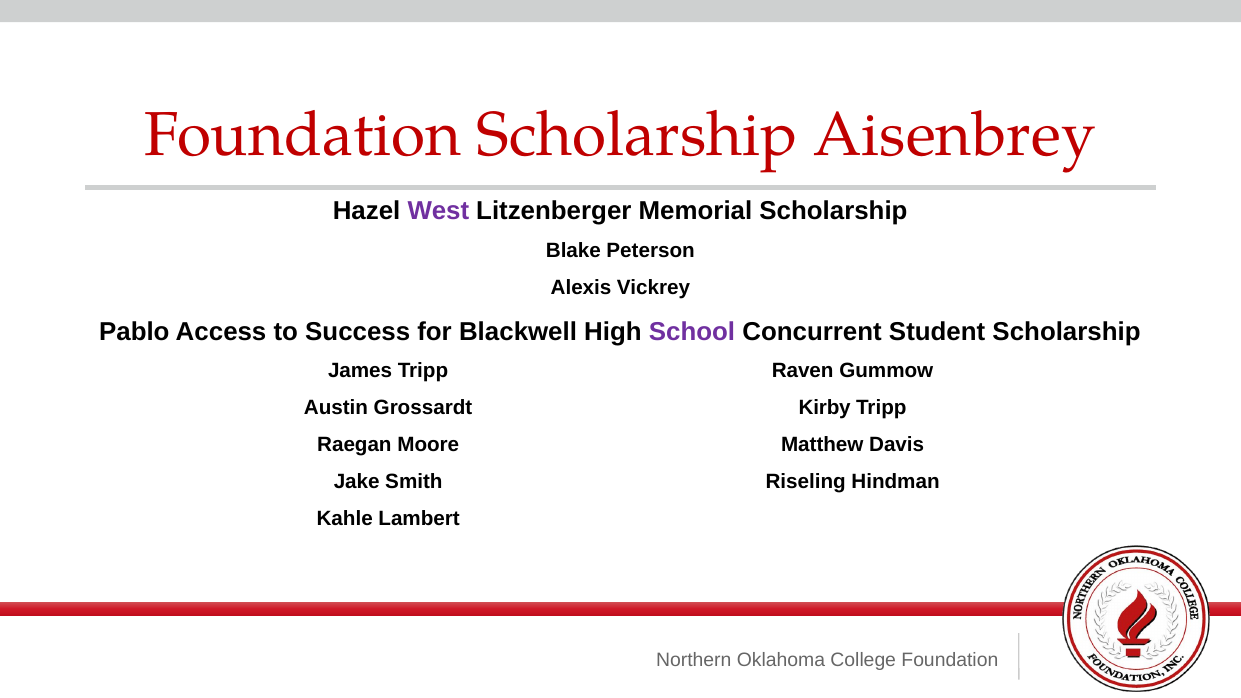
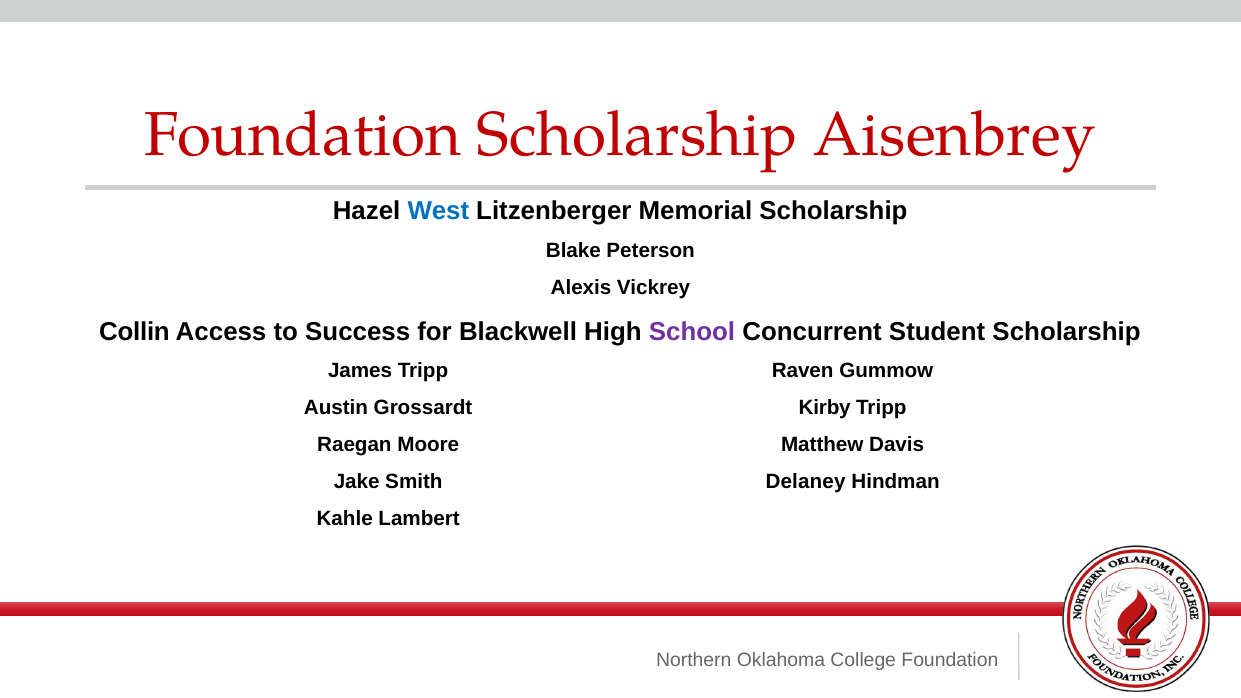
West colour: purple -> blue
Pablo: Pablo -> Collin
Riseling: Riseling -> Delaney
